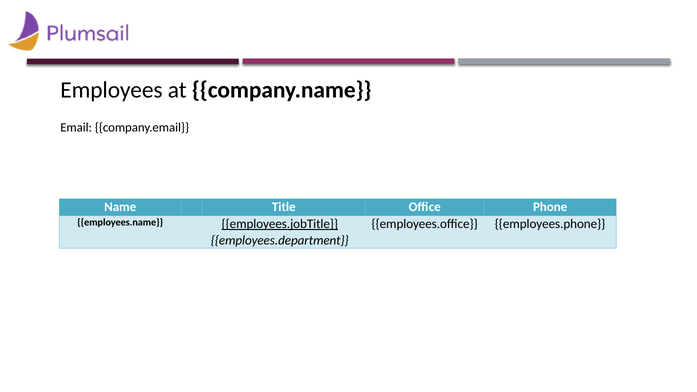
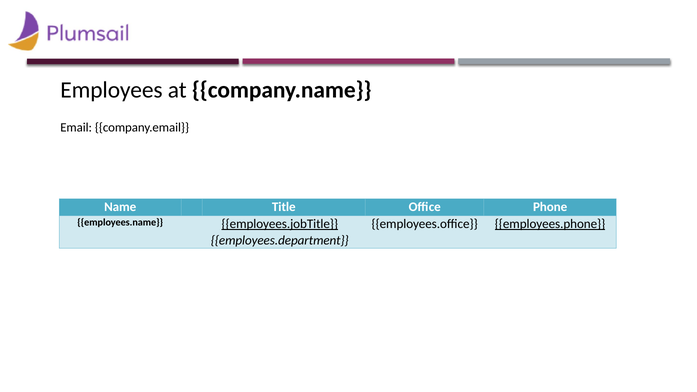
employees.phone underline: none -> present
